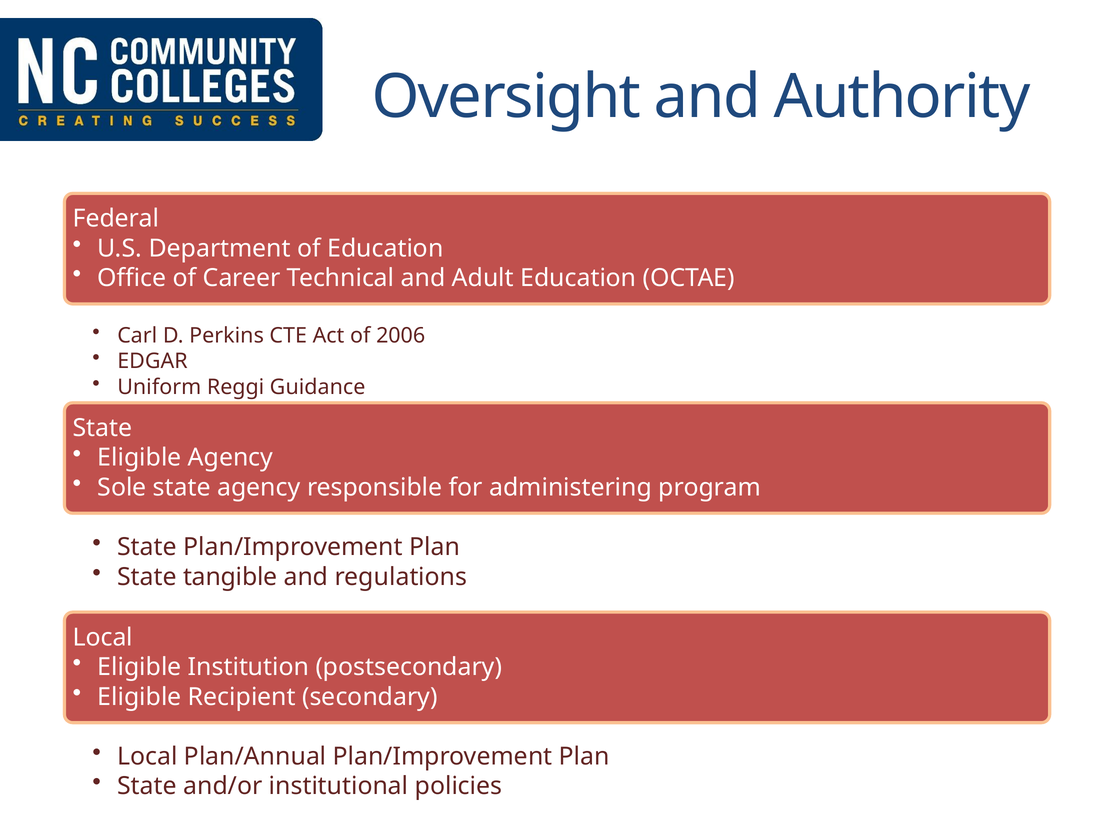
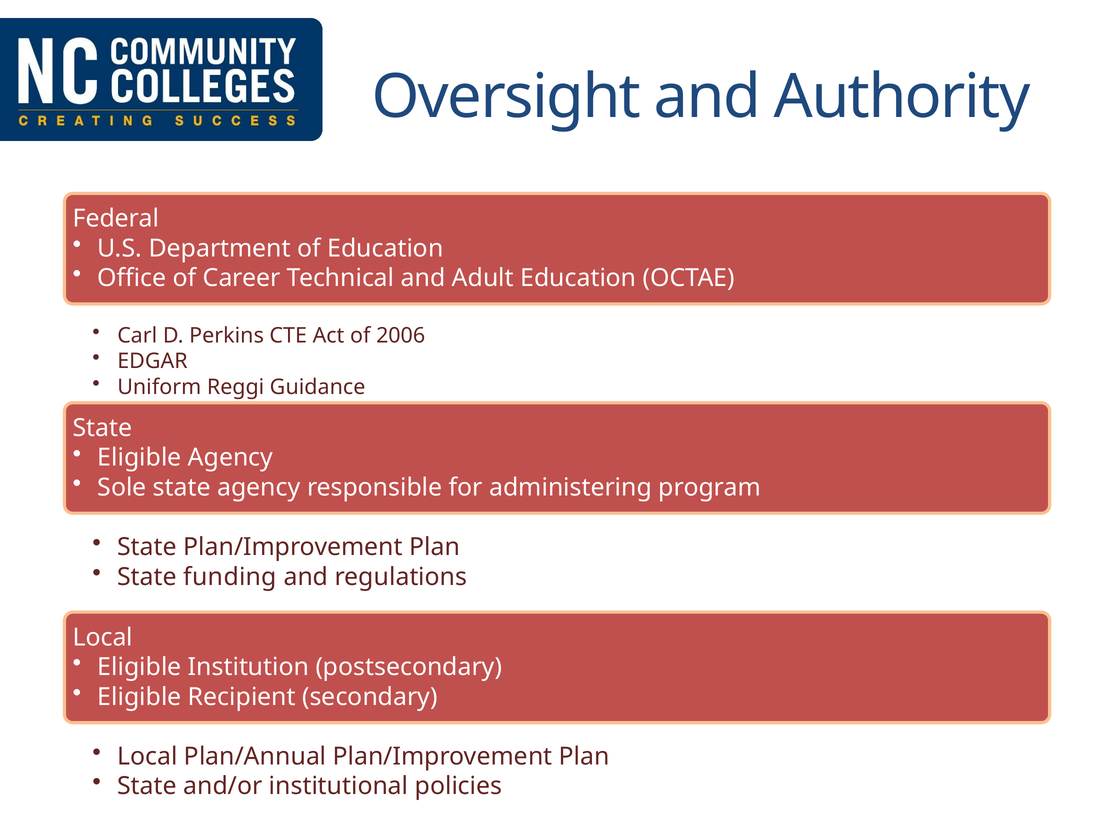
tangible: tangible -> funding
